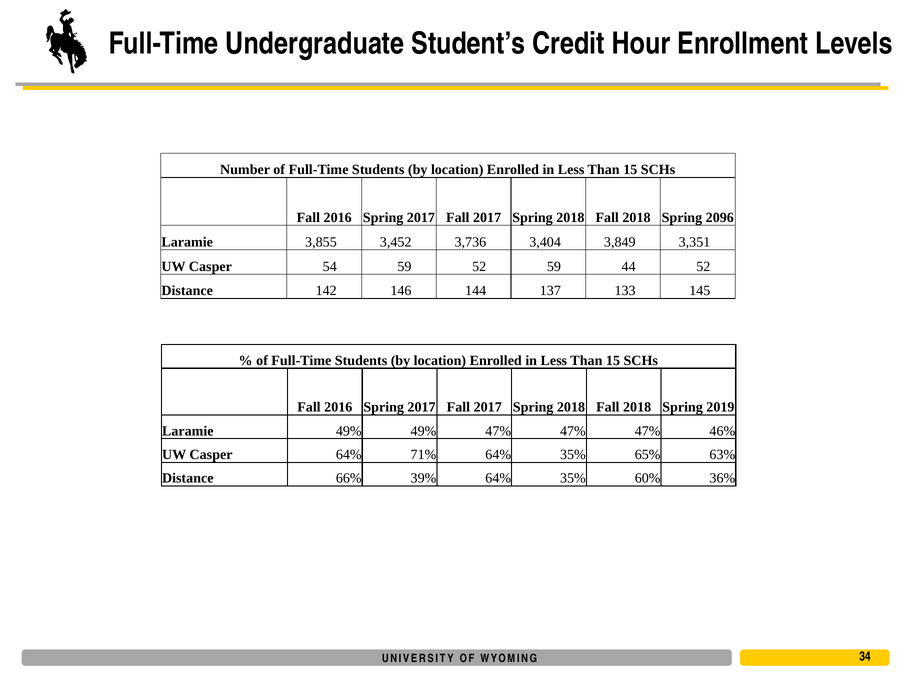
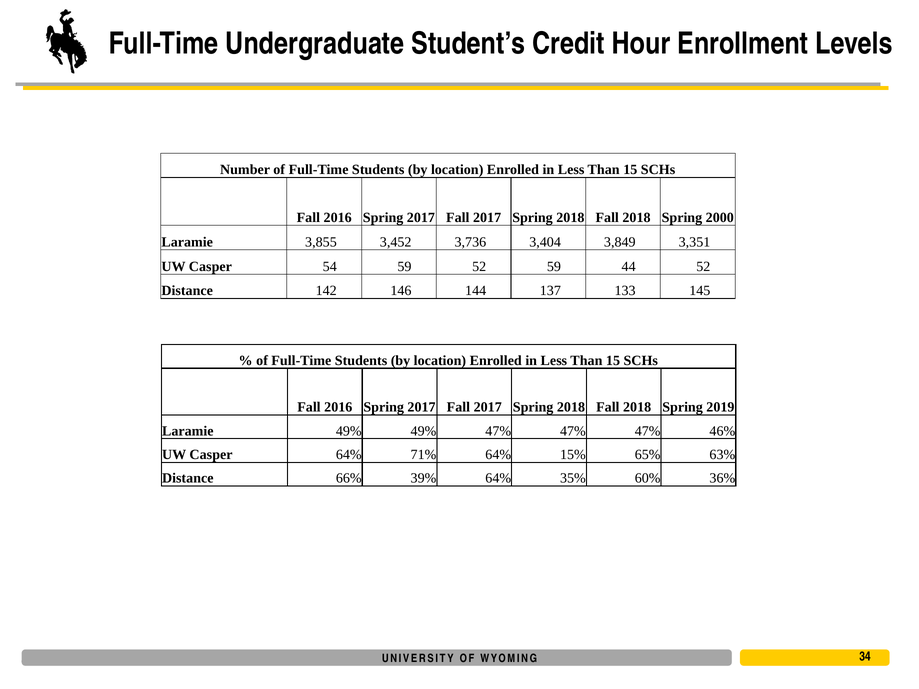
2096: 2096 -> 2000
71% 64% 35%: 35% -> 15%
